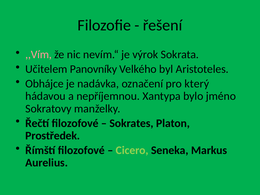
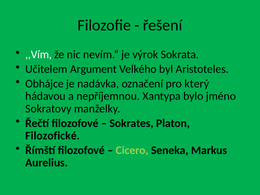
,,Vím colour: pink -> white
Panovníky: Panovníky -> Argument
Prostředek: Prostředek -> Filozofické
